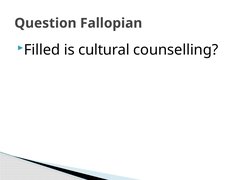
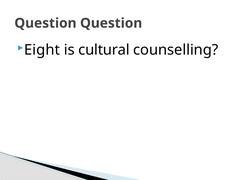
Question Fallopian: Fallopian -> Question
Filled: Filled -> Eight
